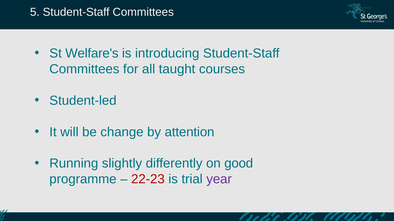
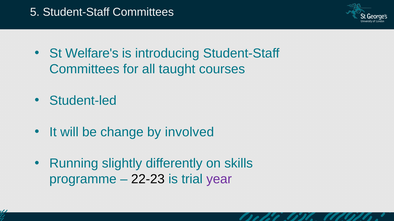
attention: attention -> involved
good: good -> skills
22-23 colour: red -> black
